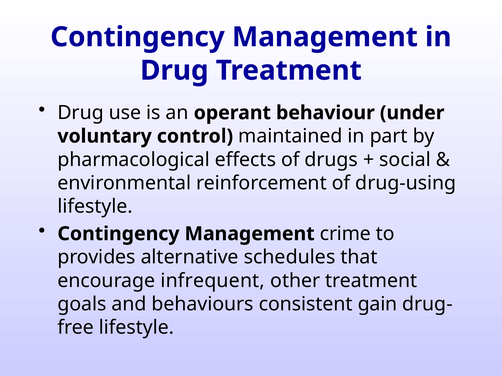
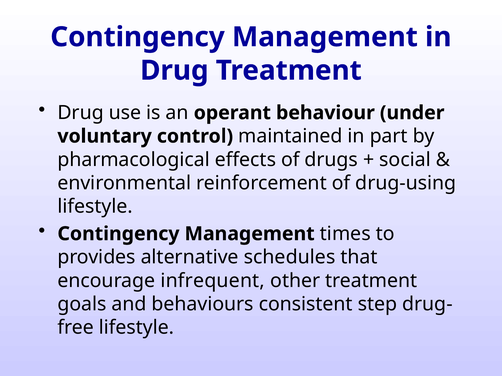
crime: crime -> times
gain: gain -> step
